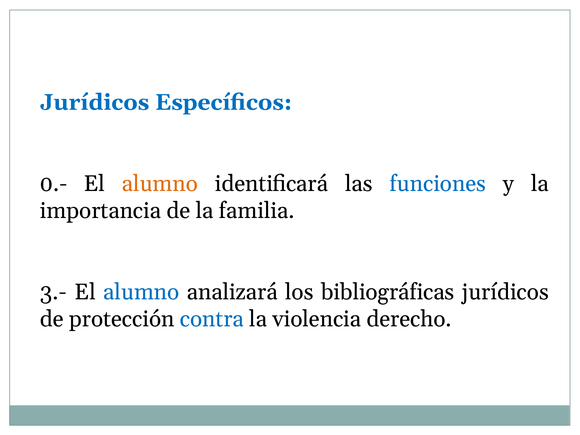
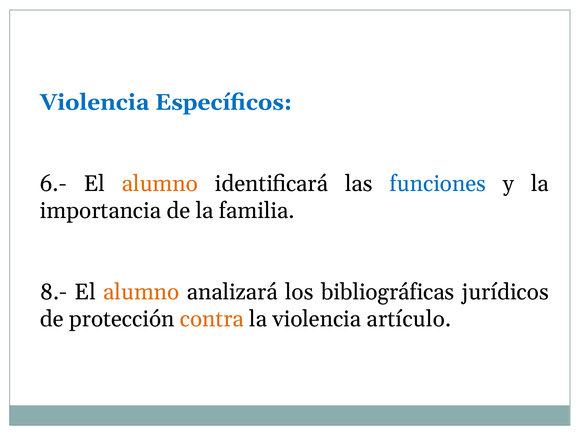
Jurídicos at (95, 102): Jurídicos -> Violencia
0.-: 0.- -> 6.-
3.-: 3.- -> 8.-
alumno at (141, 292) colour: blue -> orange
contra colour: blue -> orange
derecho: derecho -> artículo
